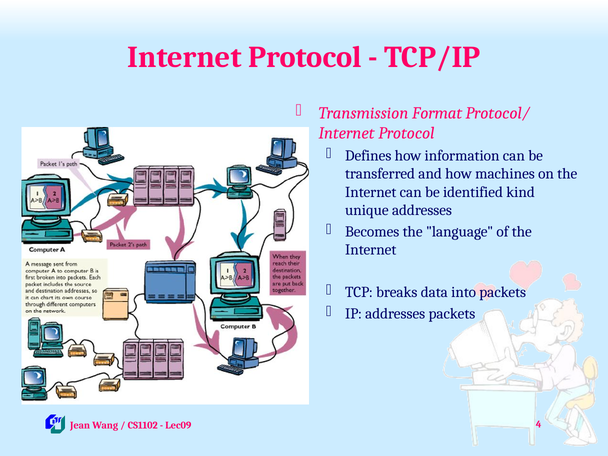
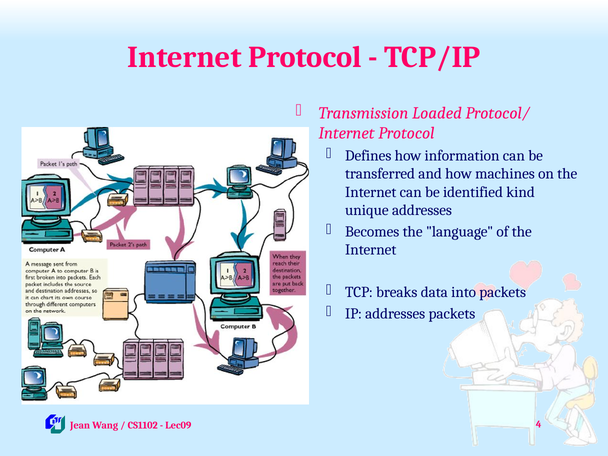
Format: Format -> Loaded
